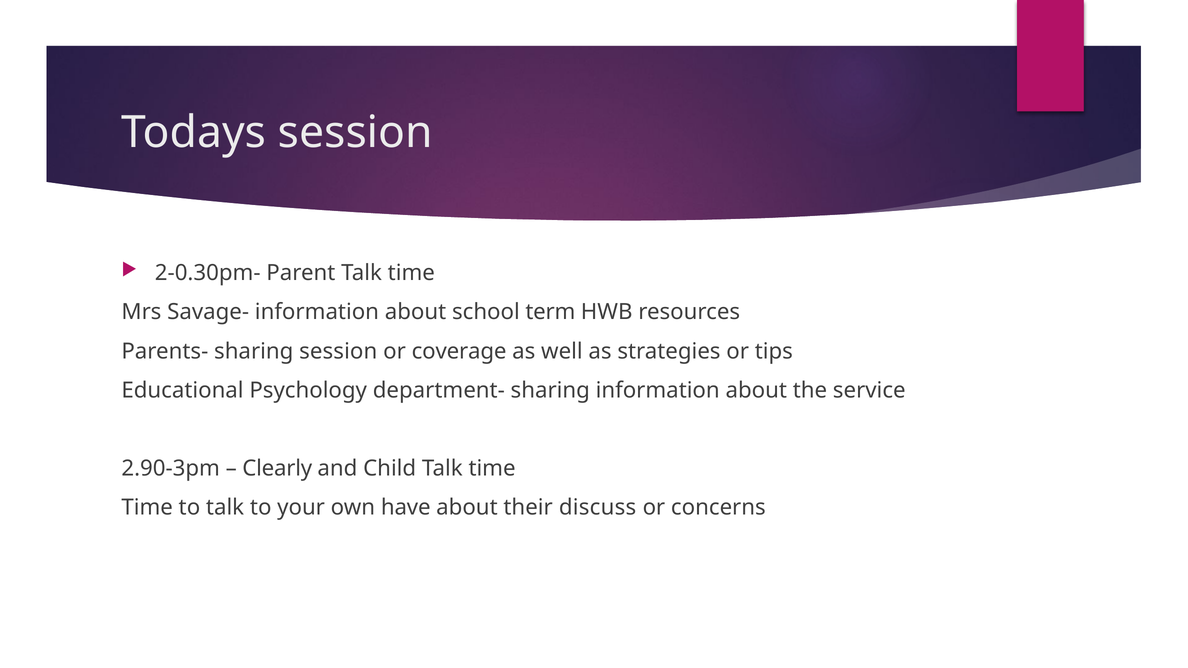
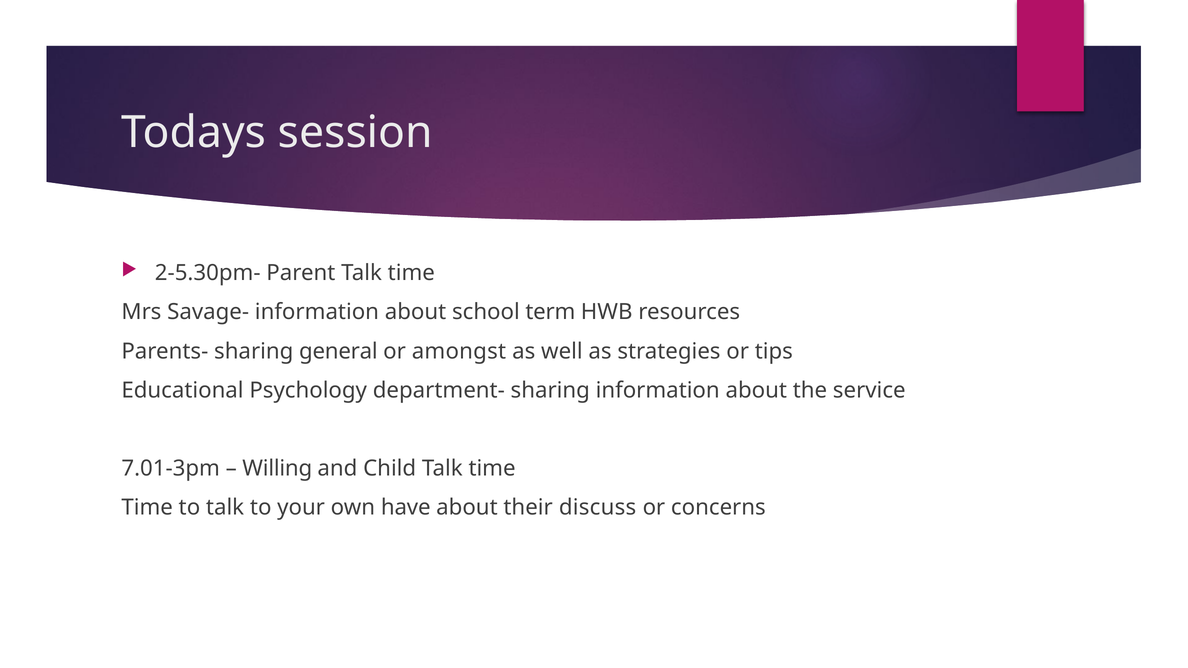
2-0.30pm-: 2-0.30pm- -> 2-5.30pm-
sharing session: session -> general
coverage: coverage -> amongst
2.90-3pm: 2.90-3pm -> 7.01-3pm
Clearly: Clearly -> Willing
